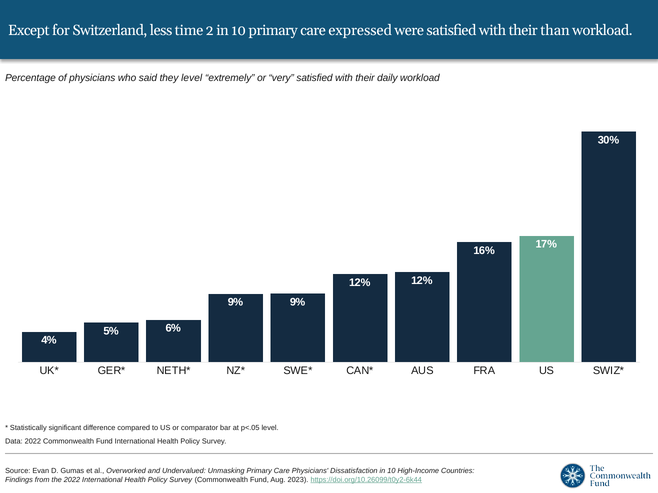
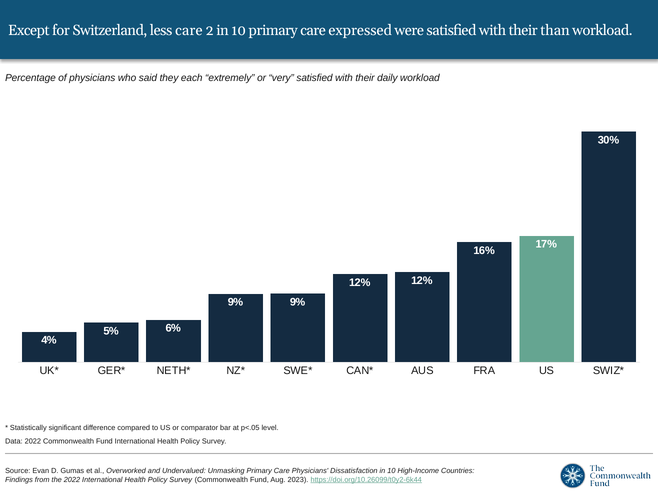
less time: time -> care
they level: level -> each
